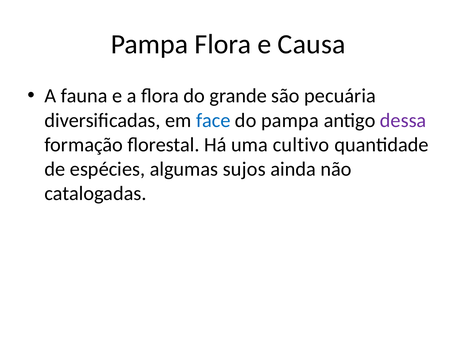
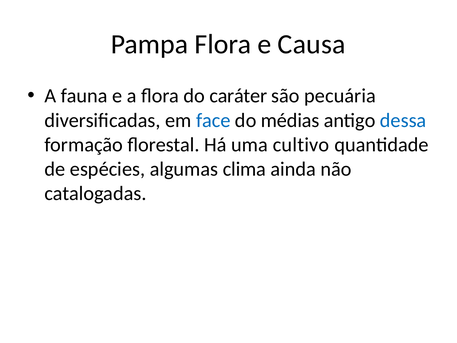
grande: grande -> caráter
do pampa: pampa -> médias
dessa colour: purple -> blue
sujos: sujos -> clima
